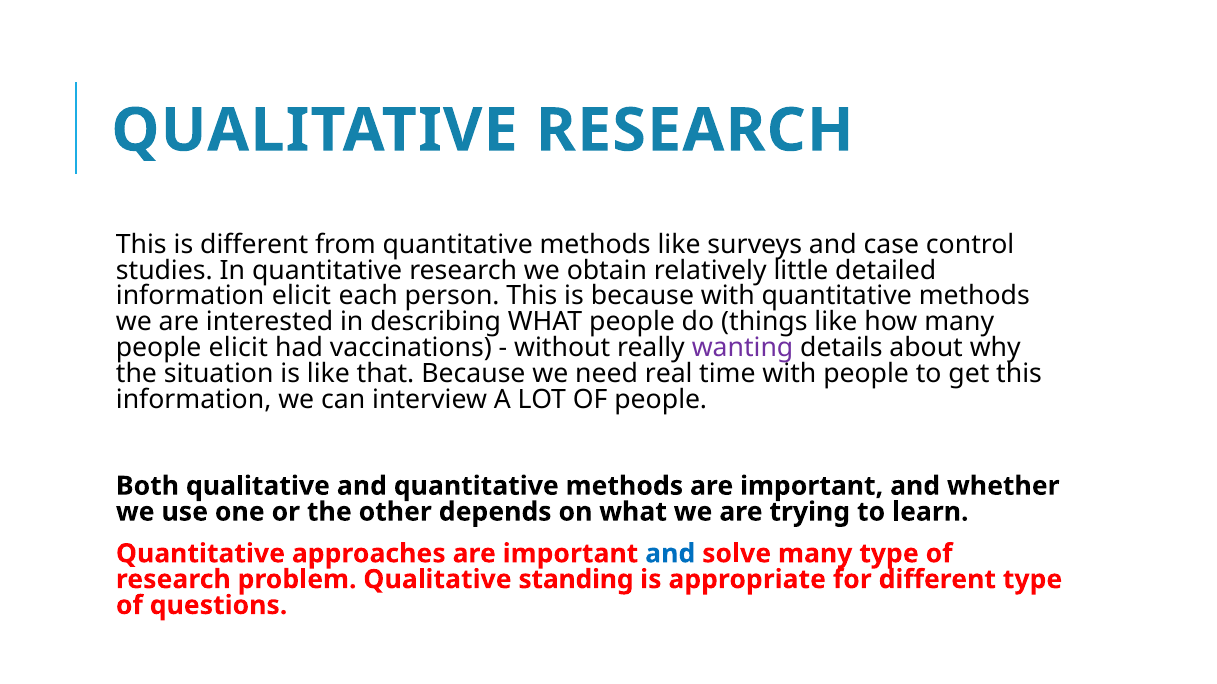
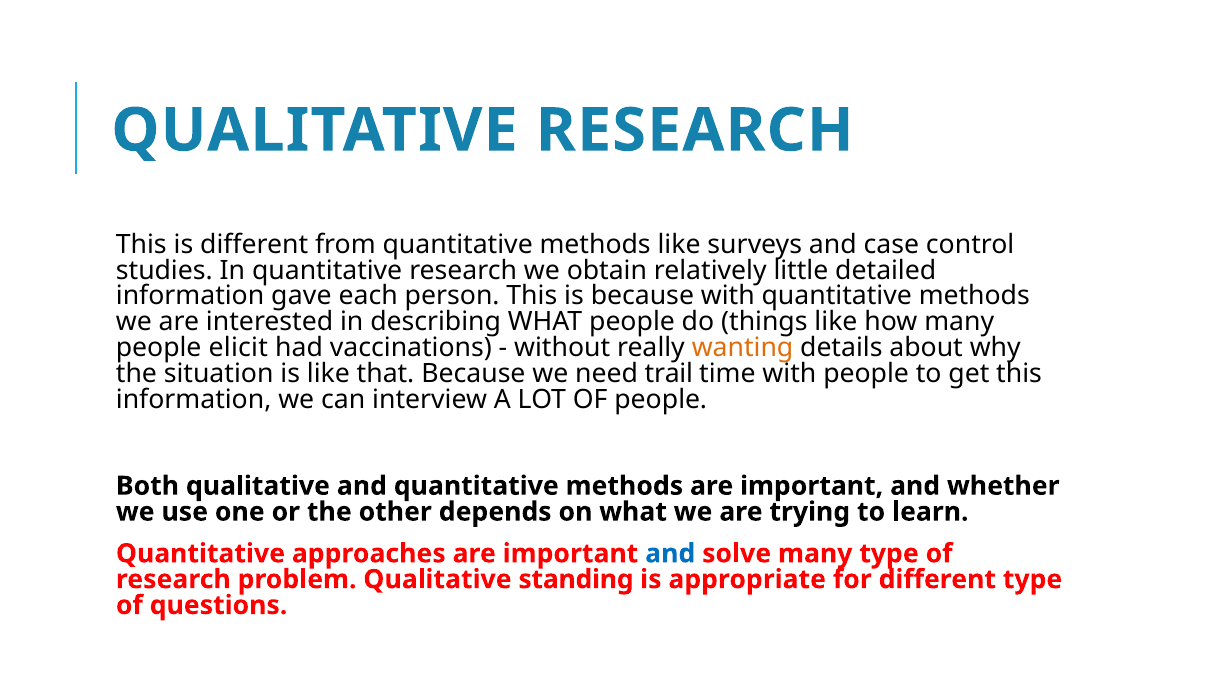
information elicit: elicit -> gave
wanting colour: purple -> orange
real: real -> trail
